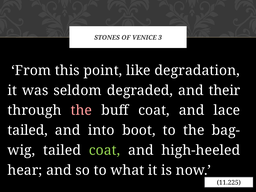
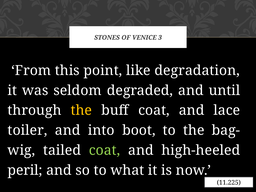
their: their -> until
the at (81, 110) colour: pink -> yellow
tailed at (28, 130): tailed -> toiler
hear: hear -> peril
